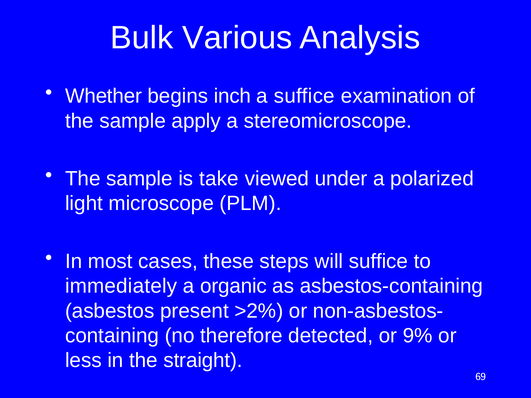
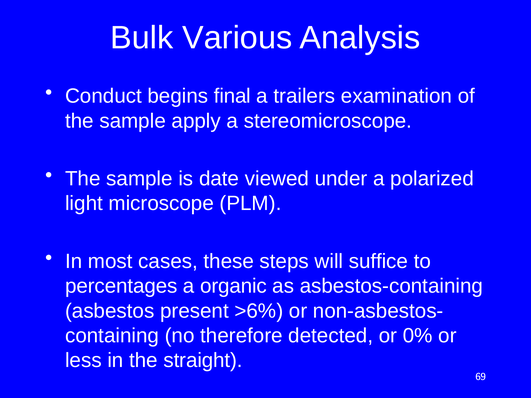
Whether: Whether -> Conduct
inch: inch -> final
a suffice: suffice -> trailers
take: take -> date
immediately: immediately -> percentages
>2%: >2% -> >6%
9%: 9% -> 0%
